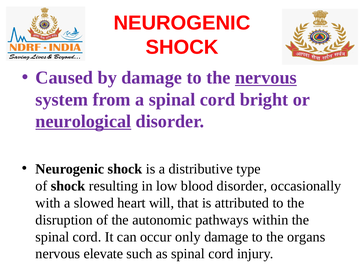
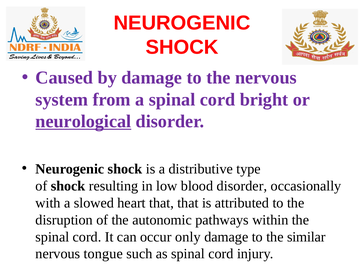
nervous at (266, 78) underline: present -> none
heart will: will -> that
organs: organs -> similar
elevate: elevate -> tongue
